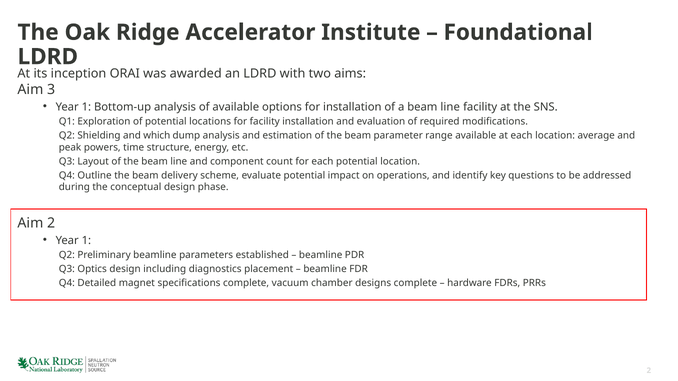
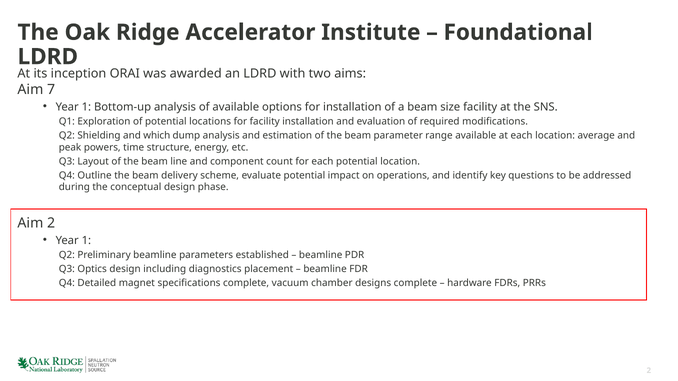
3: 3 -> 7
a beam line: line -> size
